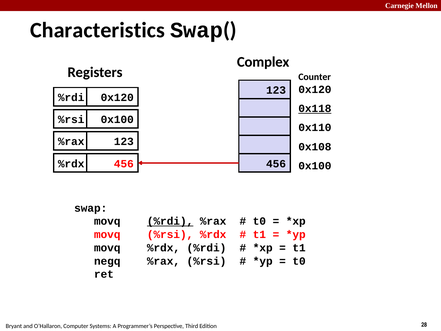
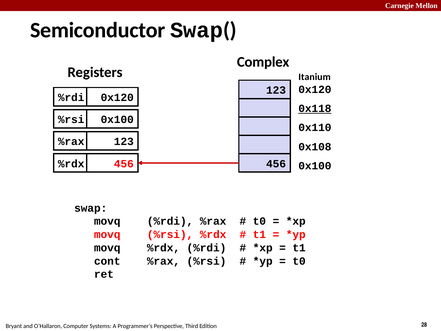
Characteristics: Characteristics -> Semiconductor
Counter: Counter -> Itanium
%rdi at (170, 221) underline: present -> none
negq: negq -> cont
